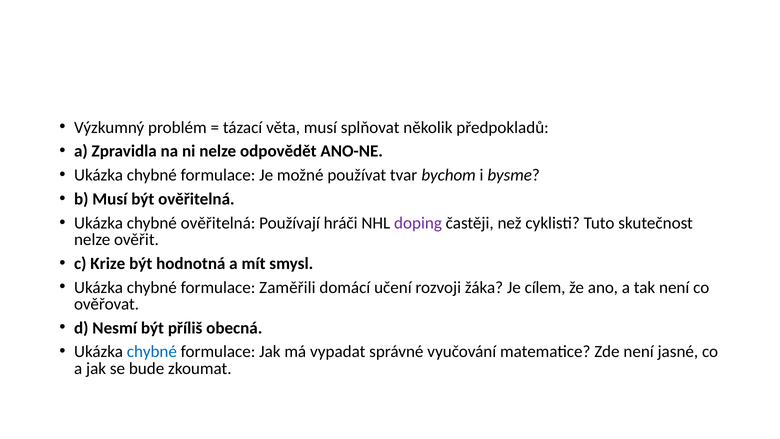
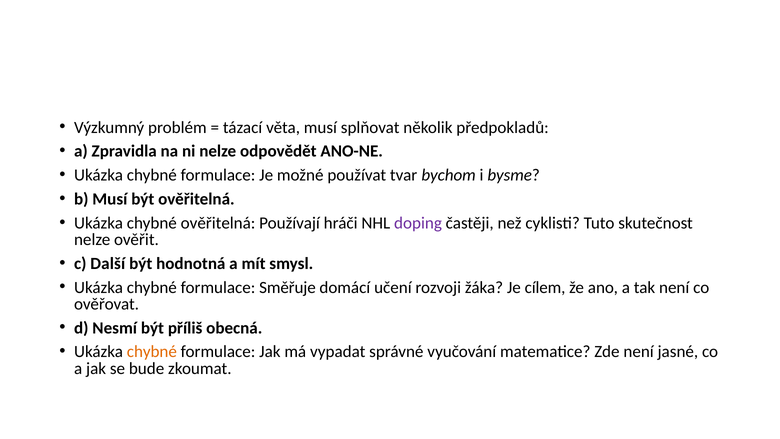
Krize: Krize -> Další
Zaměřili: Zaměřili -> Směřuje
chybné at (152, 352) colour: blue -> orange
